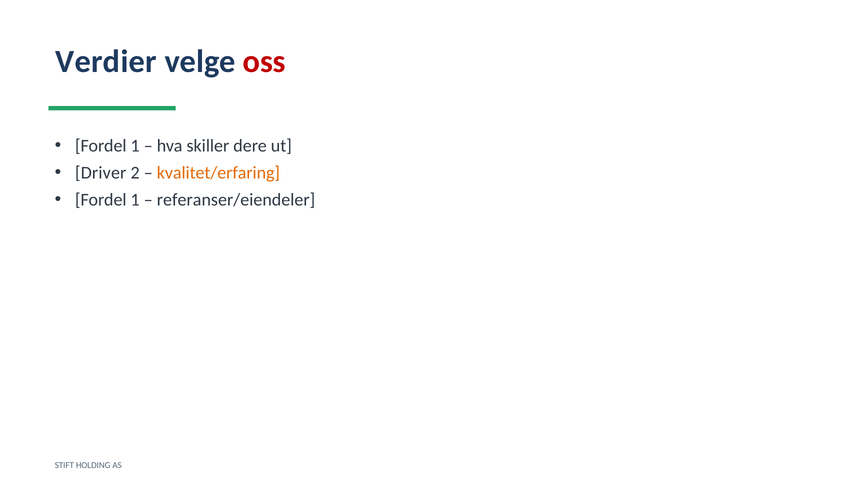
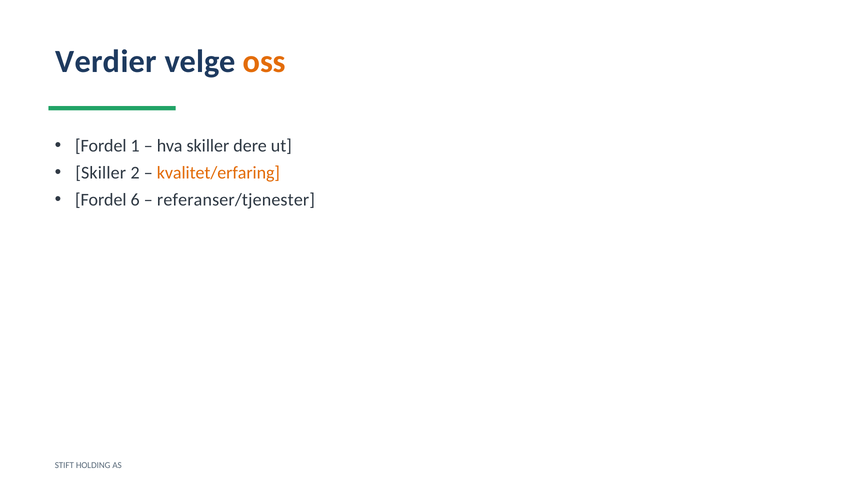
oss colour: red -> orange
Driver at (101, 173): Driver -> Skiller
1 at (135, 200): 1 -> 6
referanser/eiendeler: referanser/eiendeler -> referanser/tjenester
